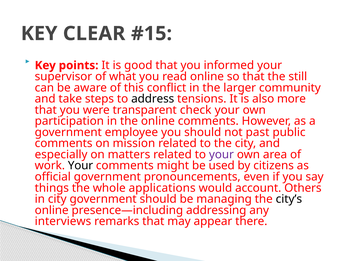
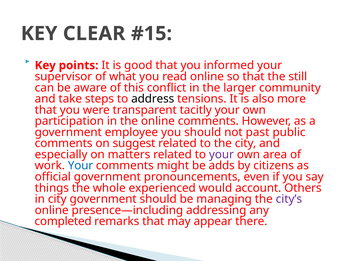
check: check -> tacitly
mission: mission -> suggest
Your at (81, 166) colour: black -> blue
used: used -> adds
applications: applications -> experienced
city’s colour: black -> purple
interviews: interviews -> completed
